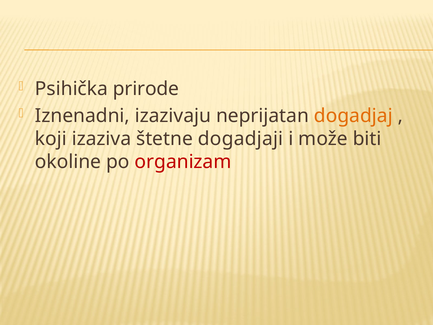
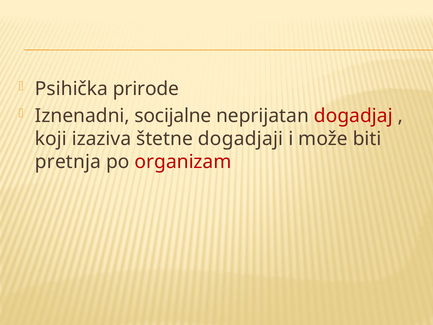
izazivaju: izazivaju -> socijalne
dogadjaj colour: orange -> red
okoline: okoline -> pretnja
